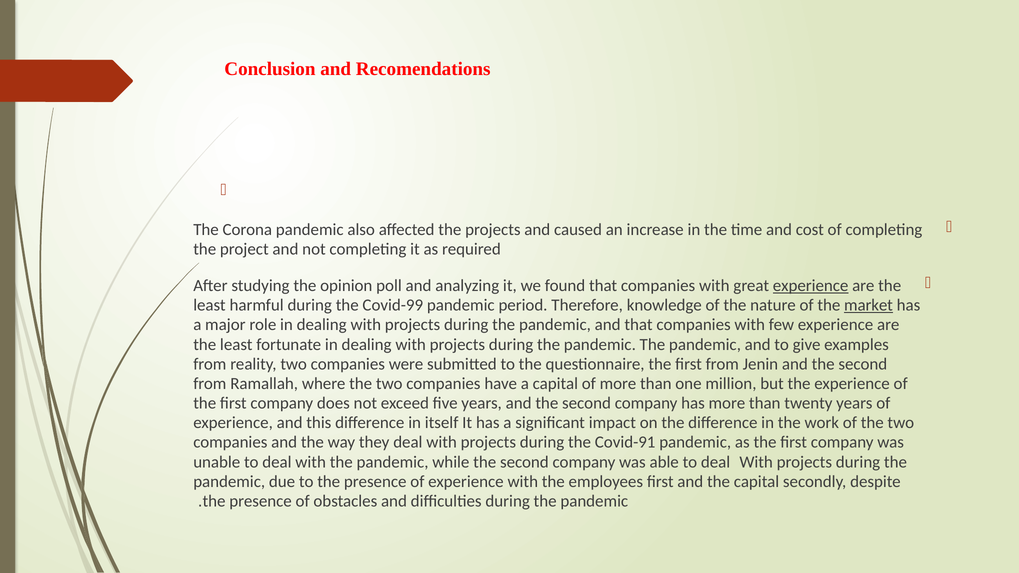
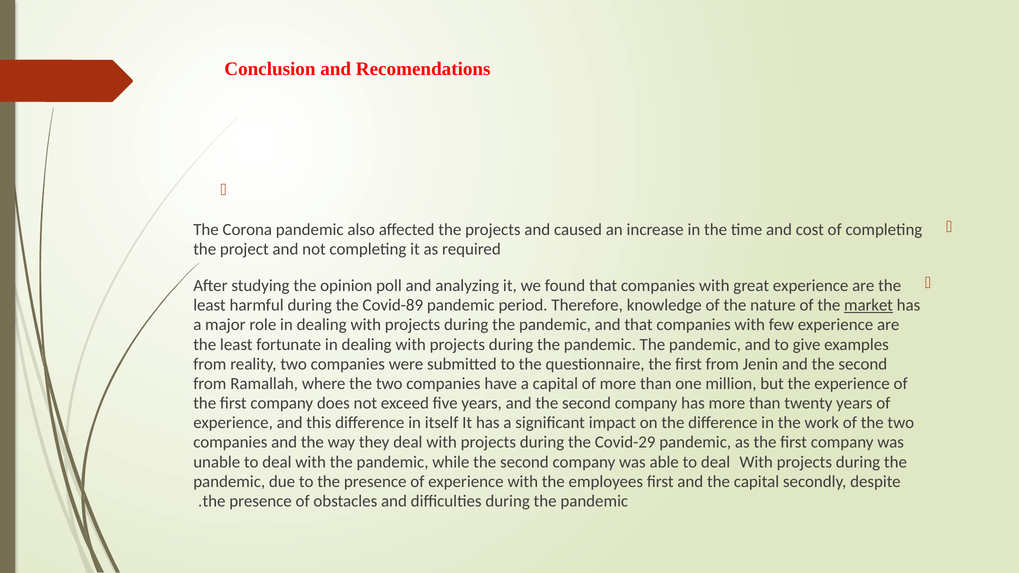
experience at (811, 286) underline: present -> none
Covid-99: Covid-99 -> Covid-89
Covid-91: Covid-91 -> Covid-29
